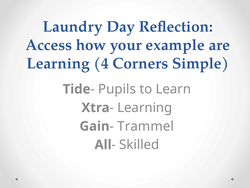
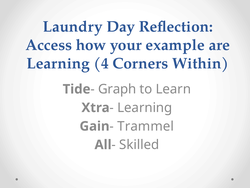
Simple: Simple -> Within
Pupils: Pupils -> Graph
